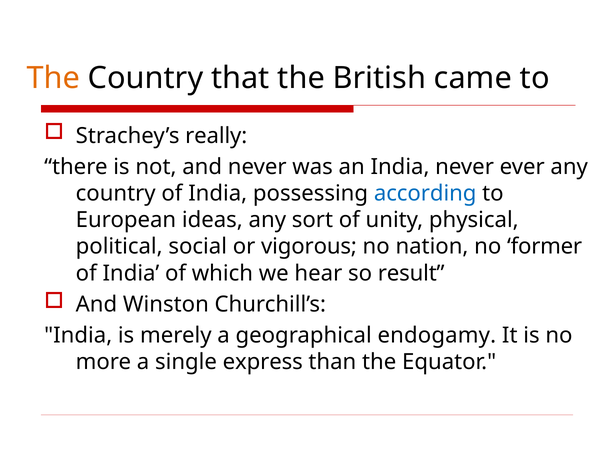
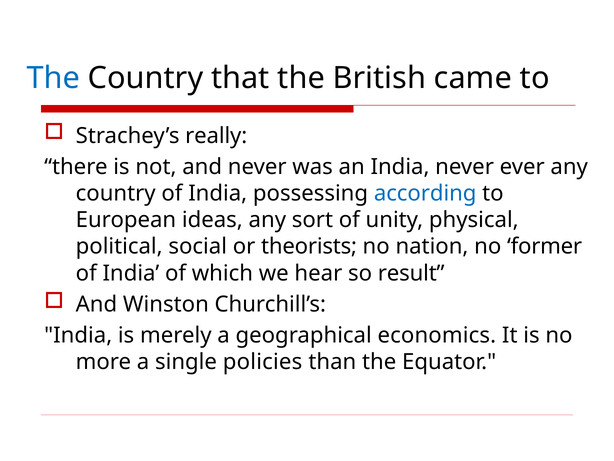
The at (53, 78) colour: orange -> blue
vigorous: vigorous -> theorists
endogamy: endogamy -> economics
express: express -> policies
